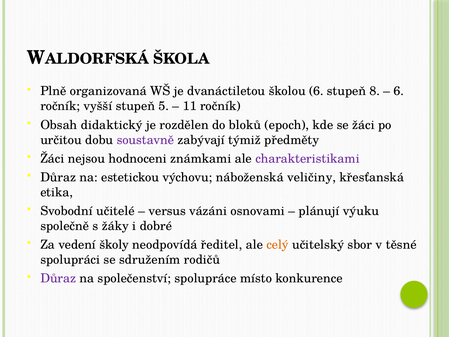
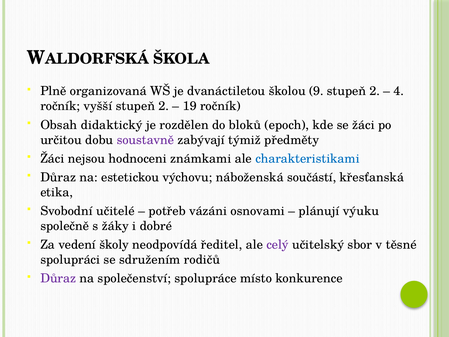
školou 6: 6 -> 9
8 at (375, 91): 8 -> 2
6 at (399, 91): 6 -> 4
vyšší stupeň 5: 5 -> 2
11: 11 -> 19
charakteristikami colour: purple -> blue
veličiny: veličiny -> součástí
versus: versus -> potřeb
celý colour: orange -> purple
